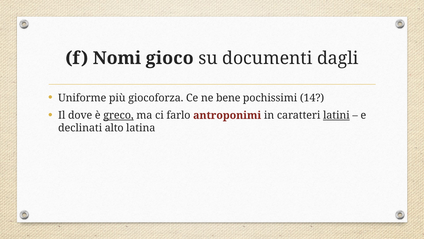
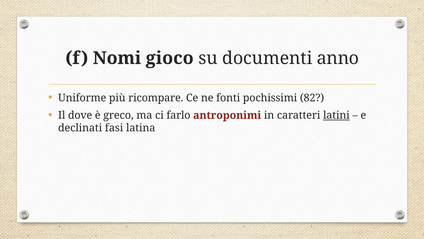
dagli: dagli -> anno
giocoforza: giocoforza -> ricompare
bene: bene -> fonti
14: 14 -> 82
greco underline: present -> none
alto: alto -> fasi
